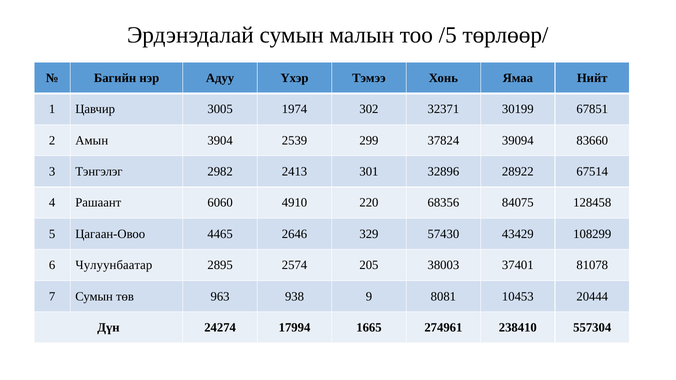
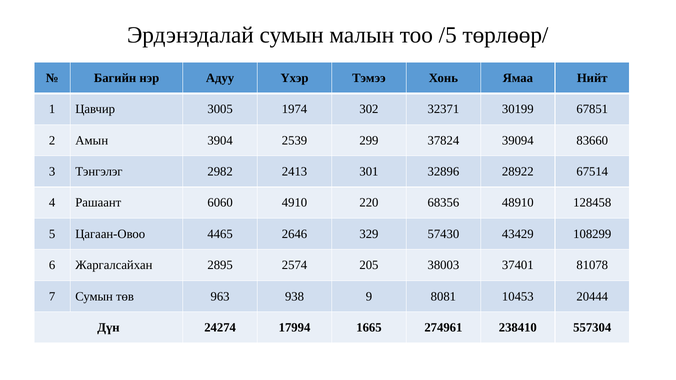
84075: 84075 -> 48910
Чулуунбаатар: Чулуунбаатар -> Жаргалсайхан
